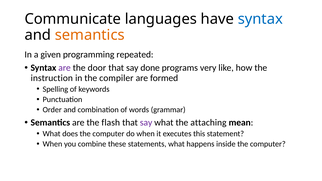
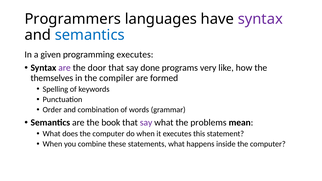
Communicate: Communicate -> Programmers
syntax at (260, 19) colour: blue -> purple
semantics at (90, 35) colour: orange -> blue
programming repeated: repeated -> executes
instruction: instruction -> themselves
flash: flash -> book
attaching: attaching -> problems
